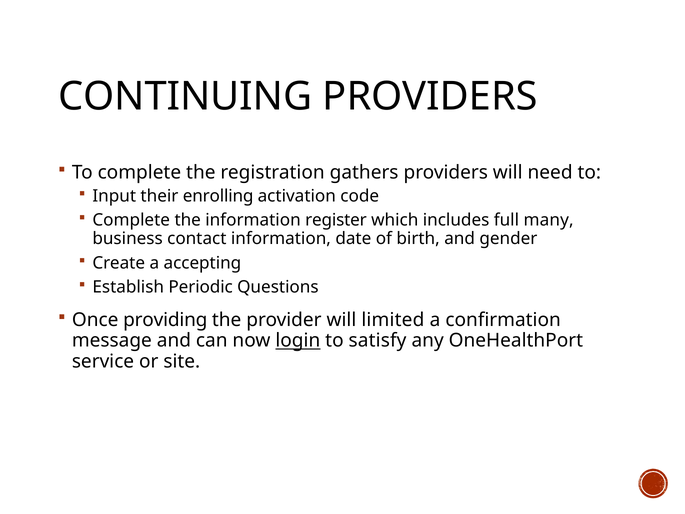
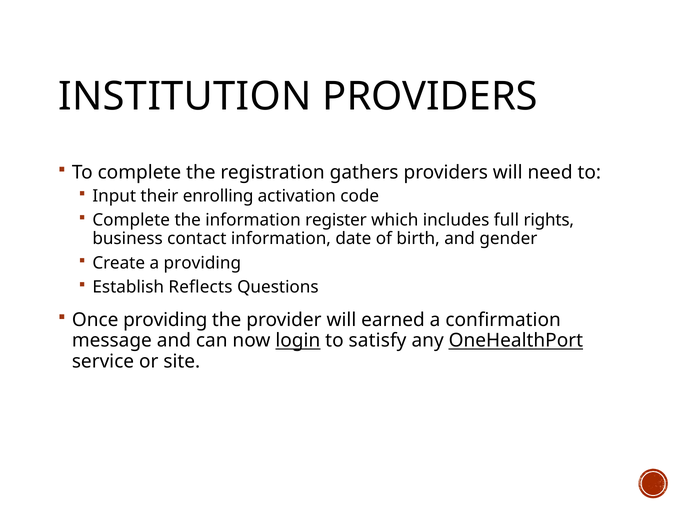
CONTINUING: CONTINUING -> INSTITUTION
many: many -> rights
a accepting: accepting -> providing
Periodic: Periodic -> Reflects
limited: limited -> earned
OneHealthPort underline: none -> present
